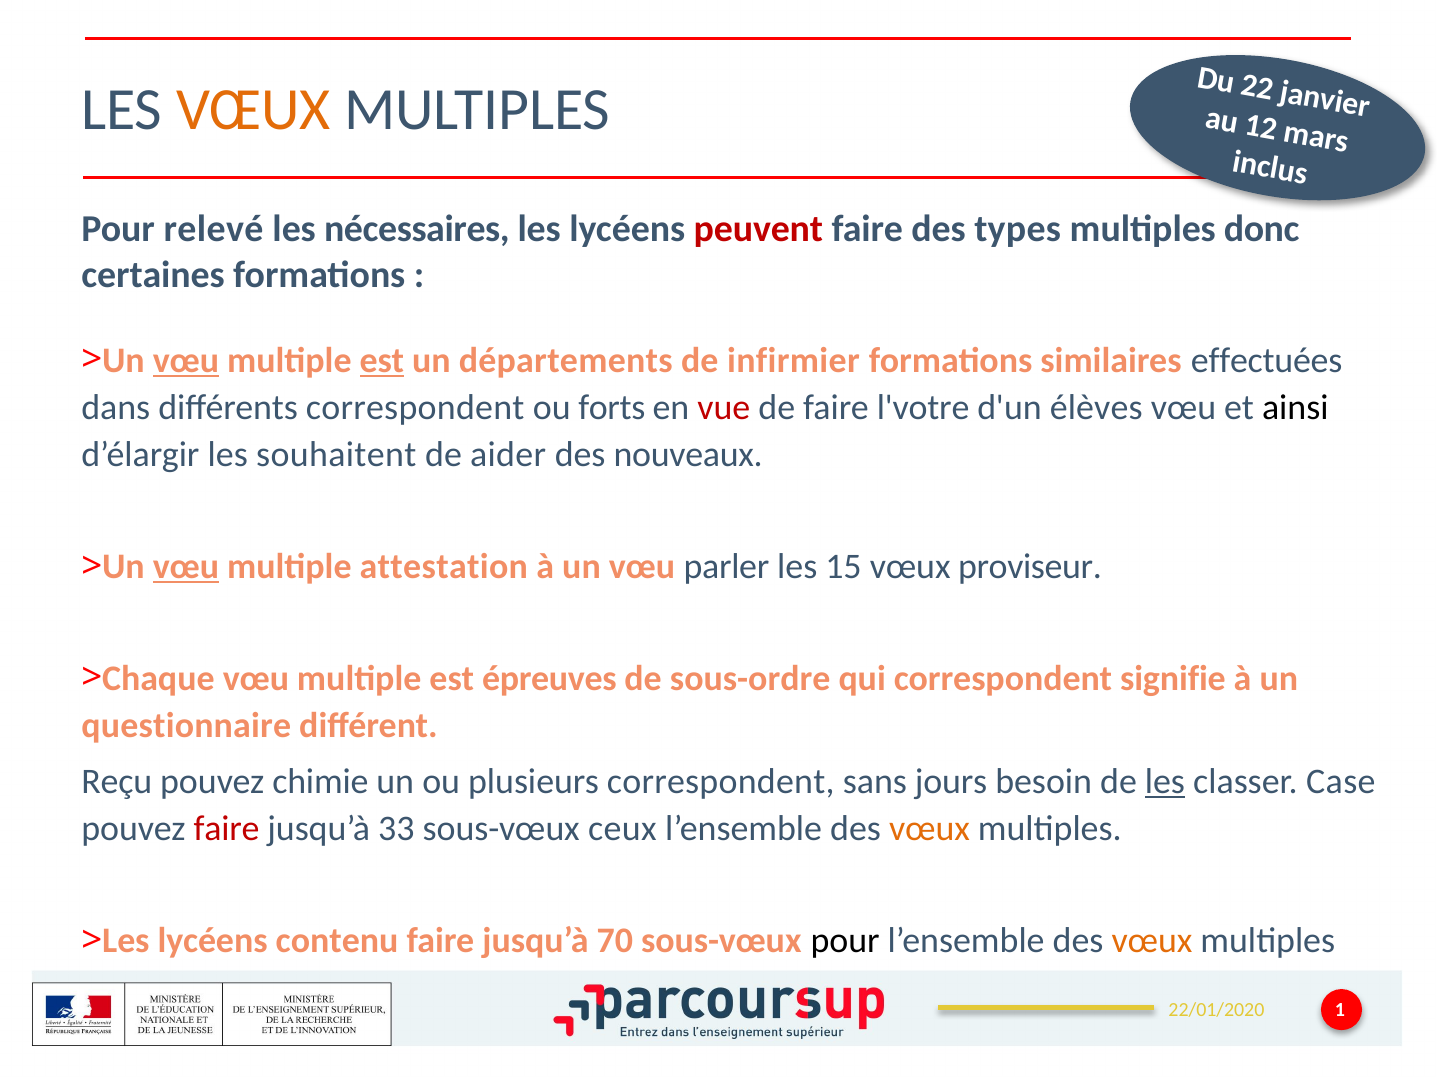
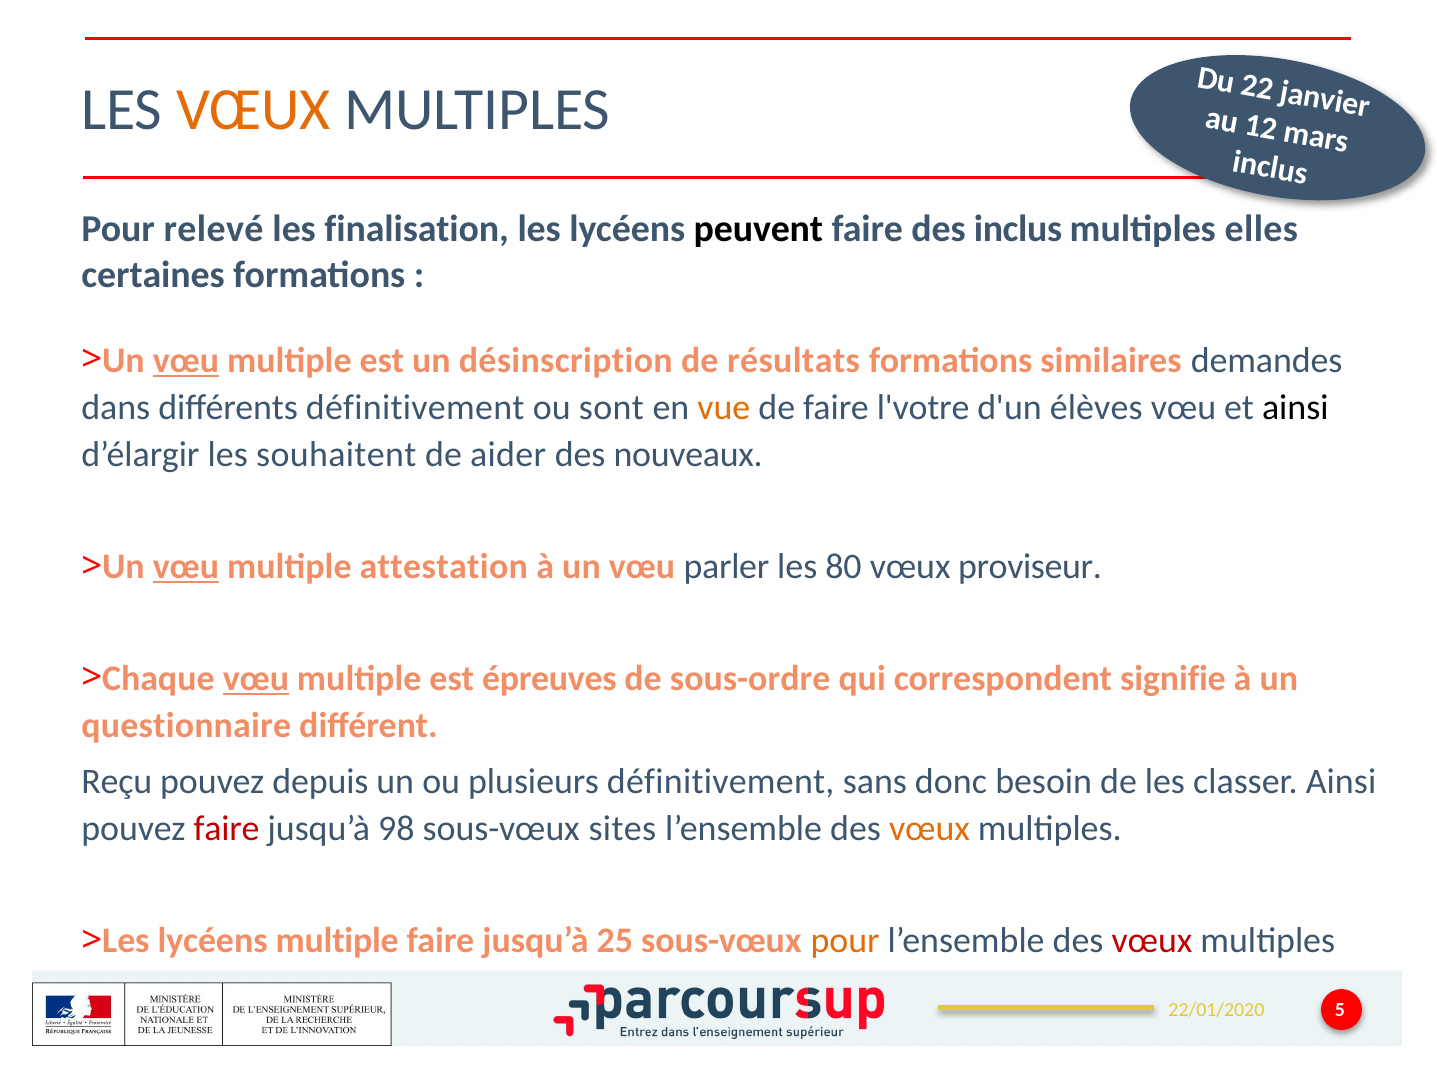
nécessaires: nécessaires -> finalisation
peuvent colour: red -> black
des types: types -> inclus
donc: donc -> elles
est at (382, 360) underline: present -> none
départements: départements -> désinscription
infirmier: infirmier -> résultats
effectuées: effectuées -> demandes
différents correspondent: correspondent -> définitivement
forts: forts -> sont
vue colour: red -> orange
15: 15 -> 80
vœu at (256, 678) underline: none -> present
chimie: chimie -> depuis
plusieurs correspondent: correspondent -> définitivement
jours: jours -> donc
les at (1165, 781) underline: present -> none
classer Case: Case -> Ainsi
33: 33 -> 98
ceux: ceux -> sites
lycéens contenu: contenu -> multiple
70: 70 -> 25
pour at (845, 940) colour: black -> orange
vœux at (1152, 940) colour: orange -> red
1: 1 -> 5
